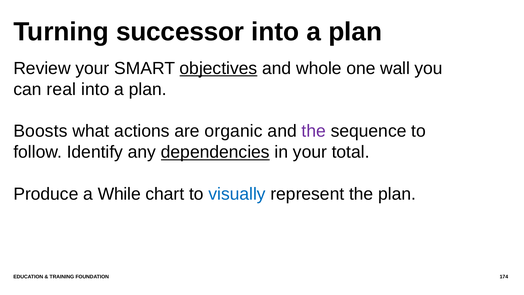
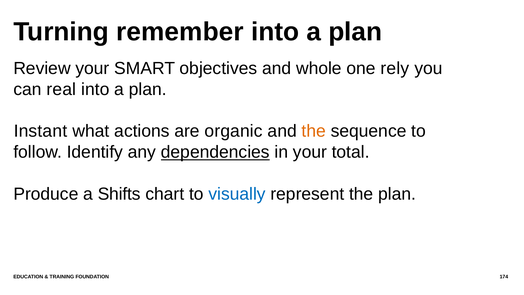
successor: successor -> remember
objectives underline: present -> none
wall: wall -> rely
Boosts: Boosts -> Instant
the at (314, 131) colour: purple -> orange
While: While -> Shifts
